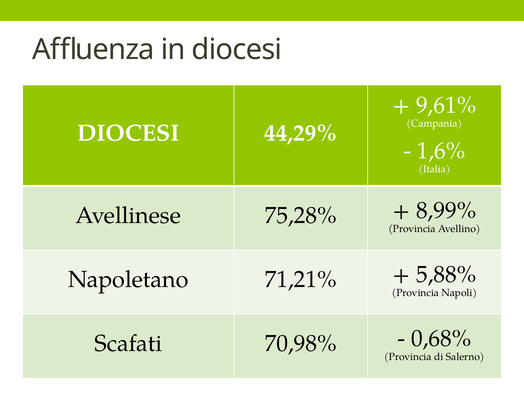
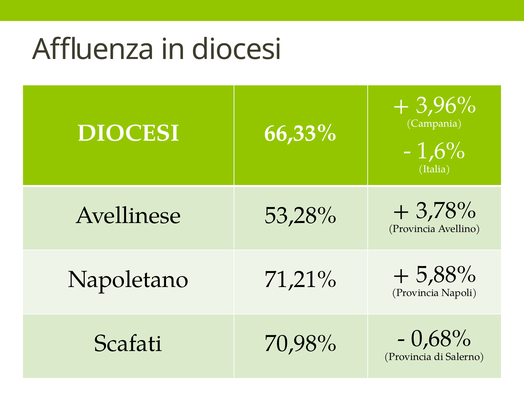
9,61%: 9,61% -> 3,96%
44,29%: 44,29% -> 66,33%
75,28%: 75,28% -> 53,28%
8,99%: 8,99% -> 3,78%
